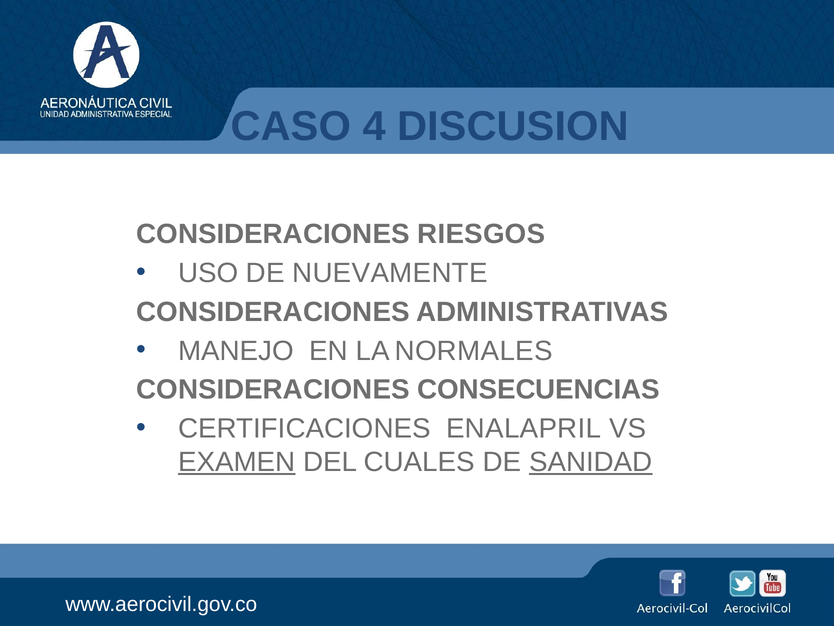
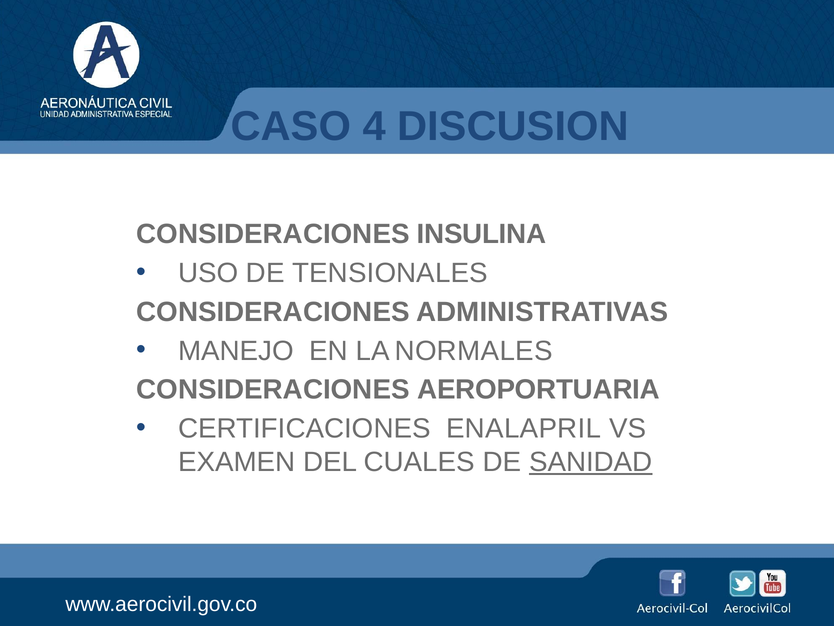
RIESGOS: RIESGOS -> INSULINA
NUEVAMENTE: NUEVAMENTE -> TENSIONALES
CONSECUENCIAS: CONSECUENCIAS -> AEROPORTUARIA
EXAMEN underline: present -> none
